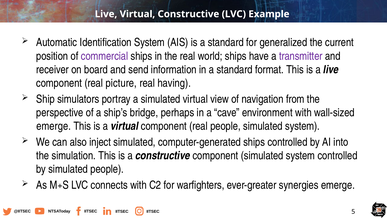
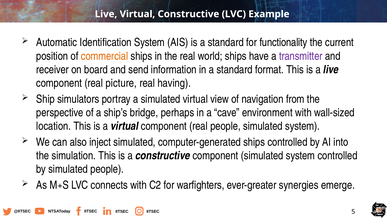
generalized: generalized -> functionality
commercial colour: purple -> orange
emerge at (54, 126): emerge -> location
